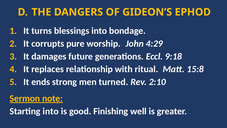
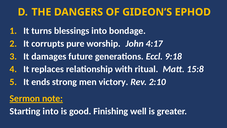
4:29: 4:29 -> 4:17
turned: turned -> victory
